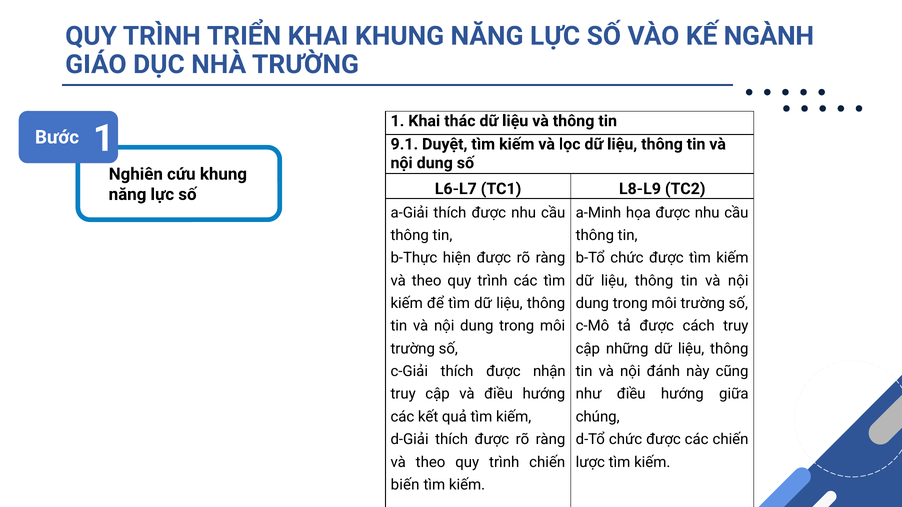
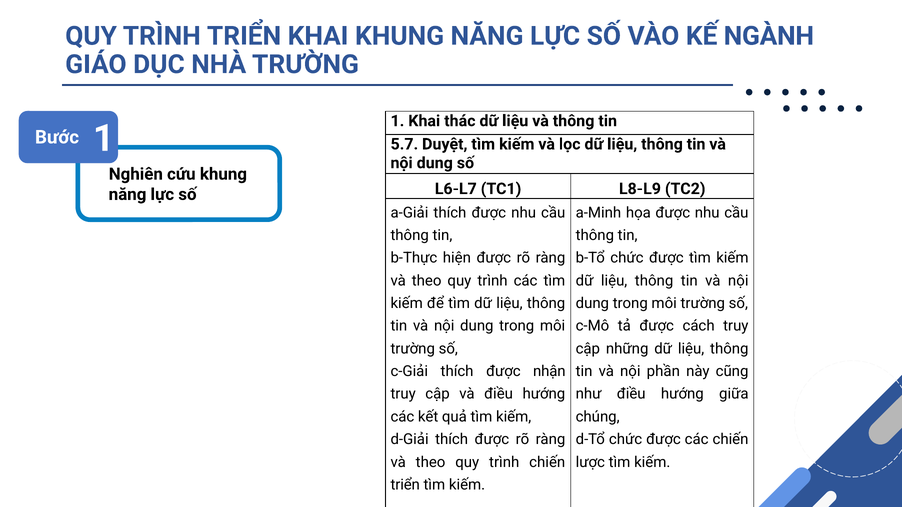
9.1: 9.1 -> 5.7
đánh: đánh -> phần
biến at (405, 485): biến -> triển
